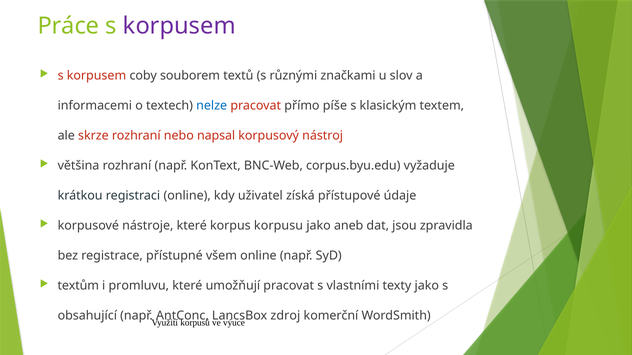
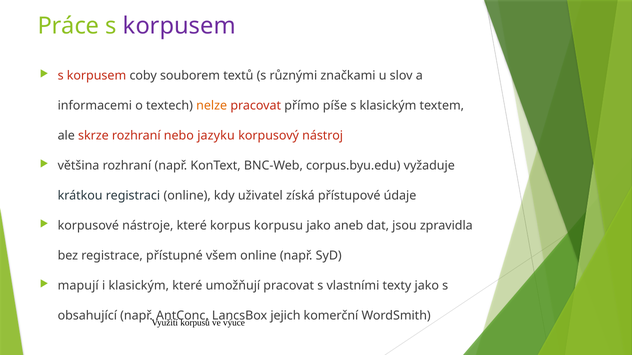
nelze colour: blue -> orange
napsal: napsal -> jazyku
textům: textům -> mapují
i promluvu: promluvu -> klasickým
zdroj: zdroj -> jejich
